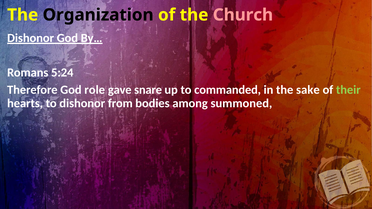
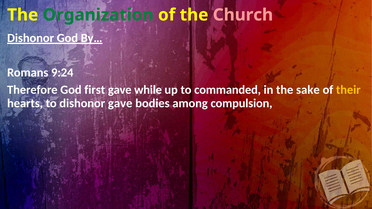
Organization colour: black -> green
5:24: 5:24 -> 9:24
role: role -> first
snare: snare -> while
their colour: light green -> yellow
dishonor from: from -> gave
summoned: summoned -> compulsion
